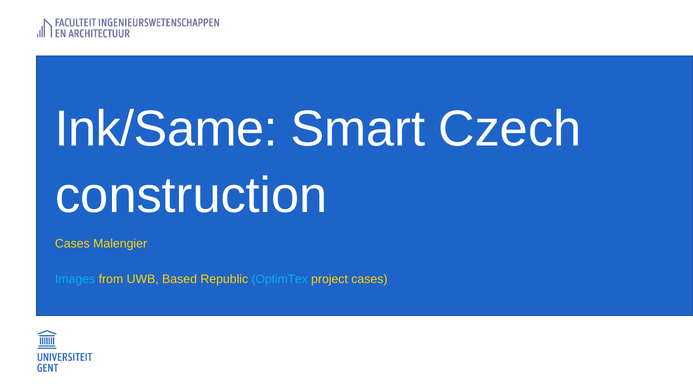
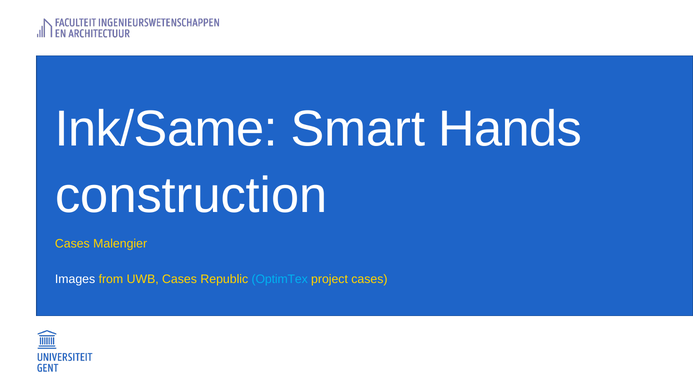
Czech: Czech -> Hands
Images colour: light blue -> white
UWB Based: Based -> Cases
